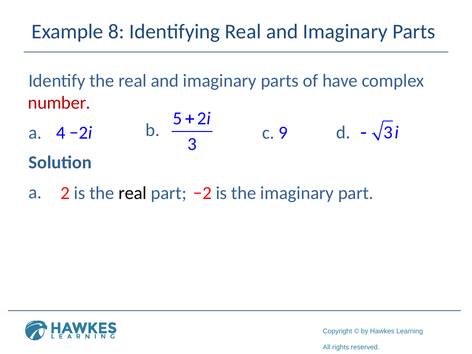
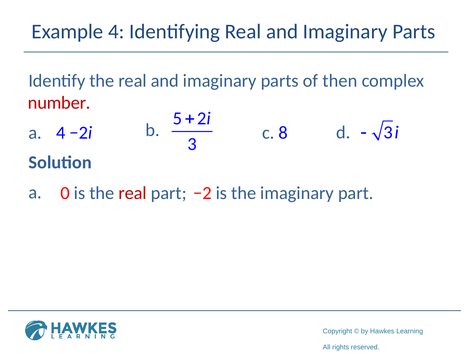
Example 8: 8 -> 4
have: have -> then
9: 9 -> 8
a 2: 2 -> 0
real at (133, 193) colour: black -> red
